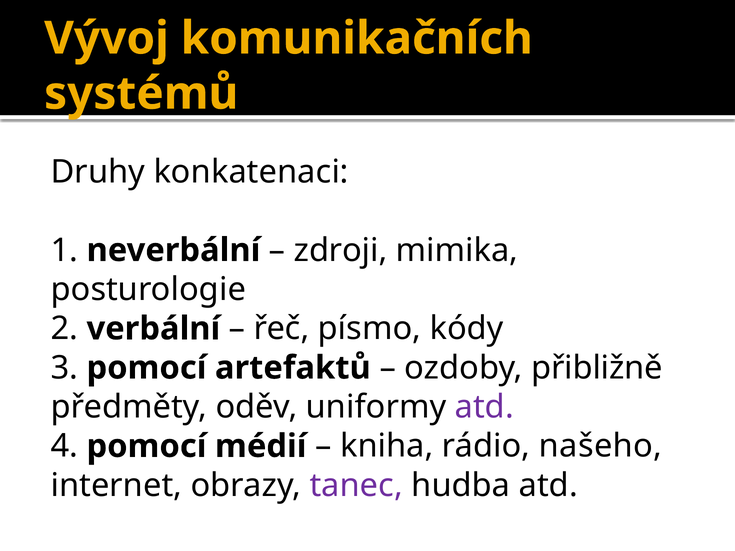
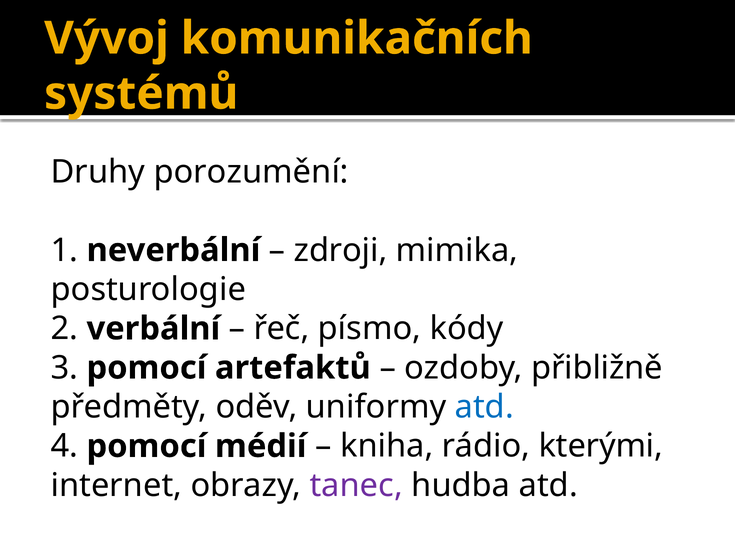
konkatenaci: konkatenaci -> porozumění
atd at (484, 407) colour: purple -> blue
našeho: našeho -> kterými
